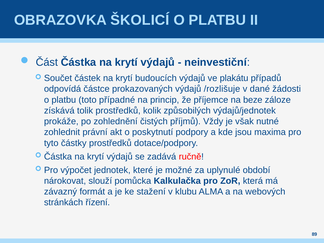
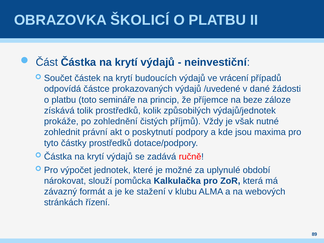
plakátu: plakátu -> vrácení
/rozlišuje: /rozlišuje -> /uvedené
případné: případné -> semináře
